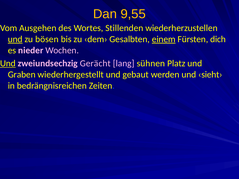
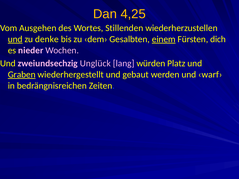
9,55: 9,55 -> 4,25
bösen: bösen -> denke
Und at (8, 63) underline: present -> none
Gerächt: Gerächt -> Unglück
sühnen: sühnen -> würden
Graben underline: none -> present
‹sieht›: ‹sieht› -> ‹warf›
